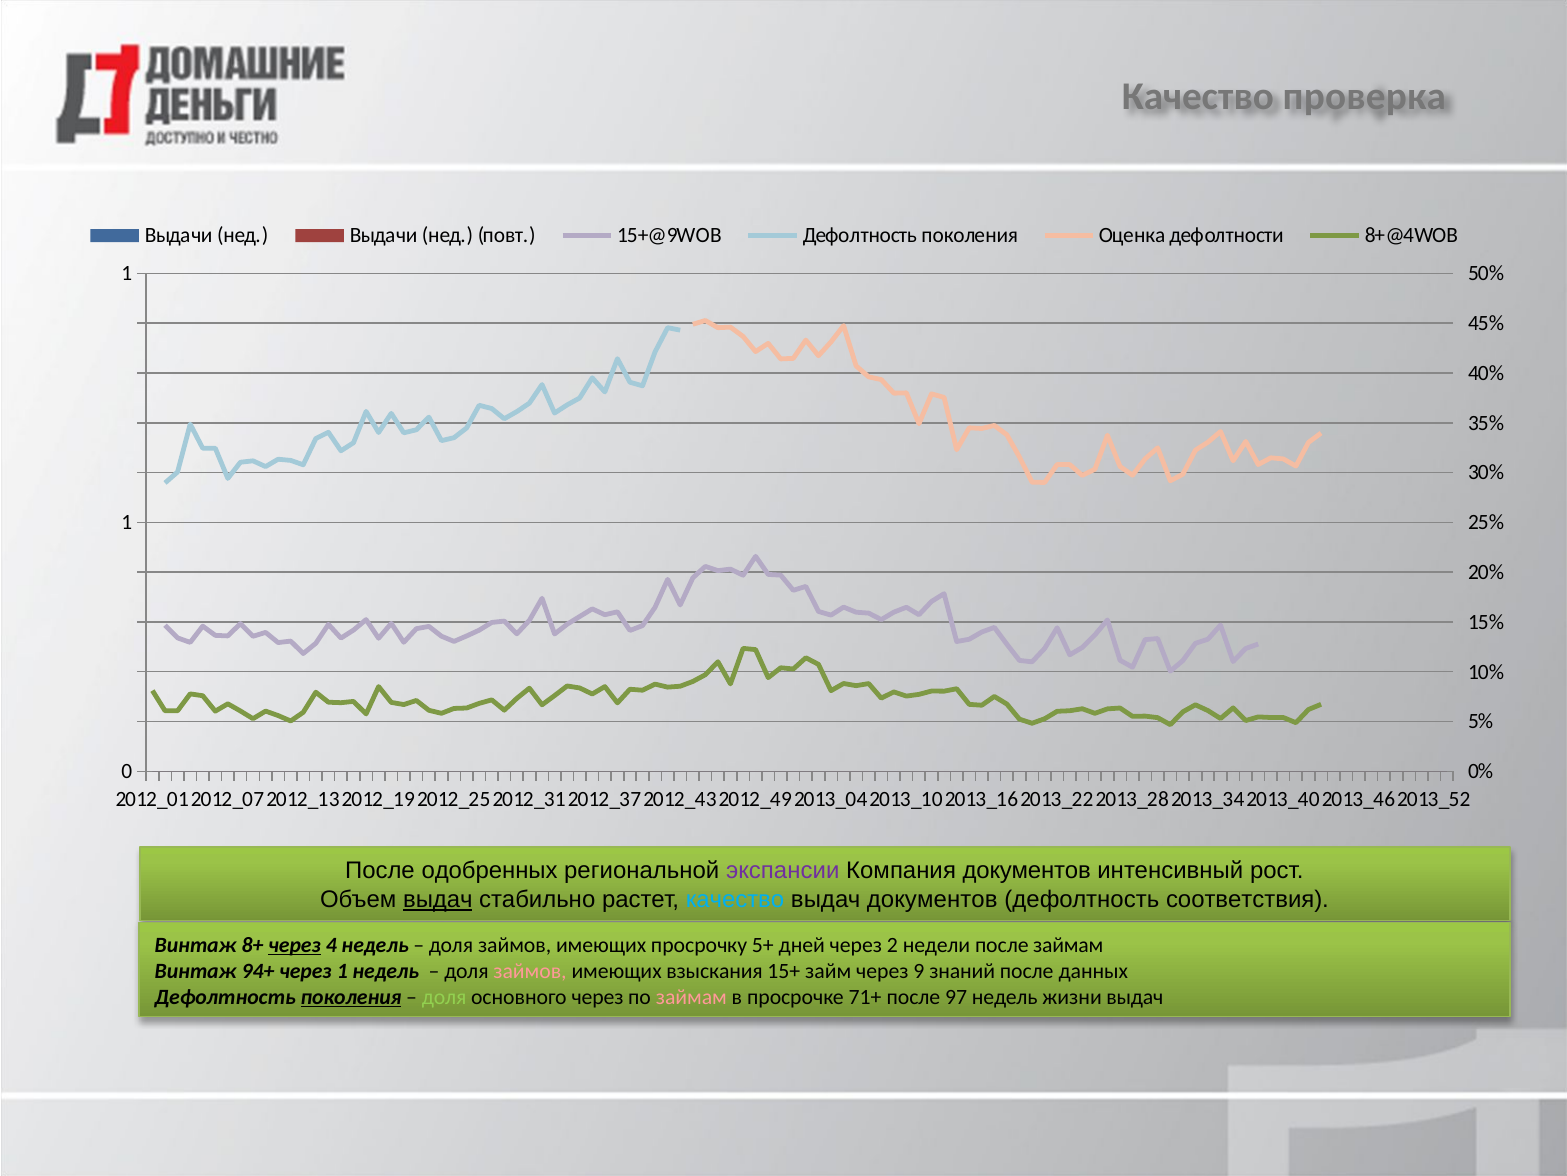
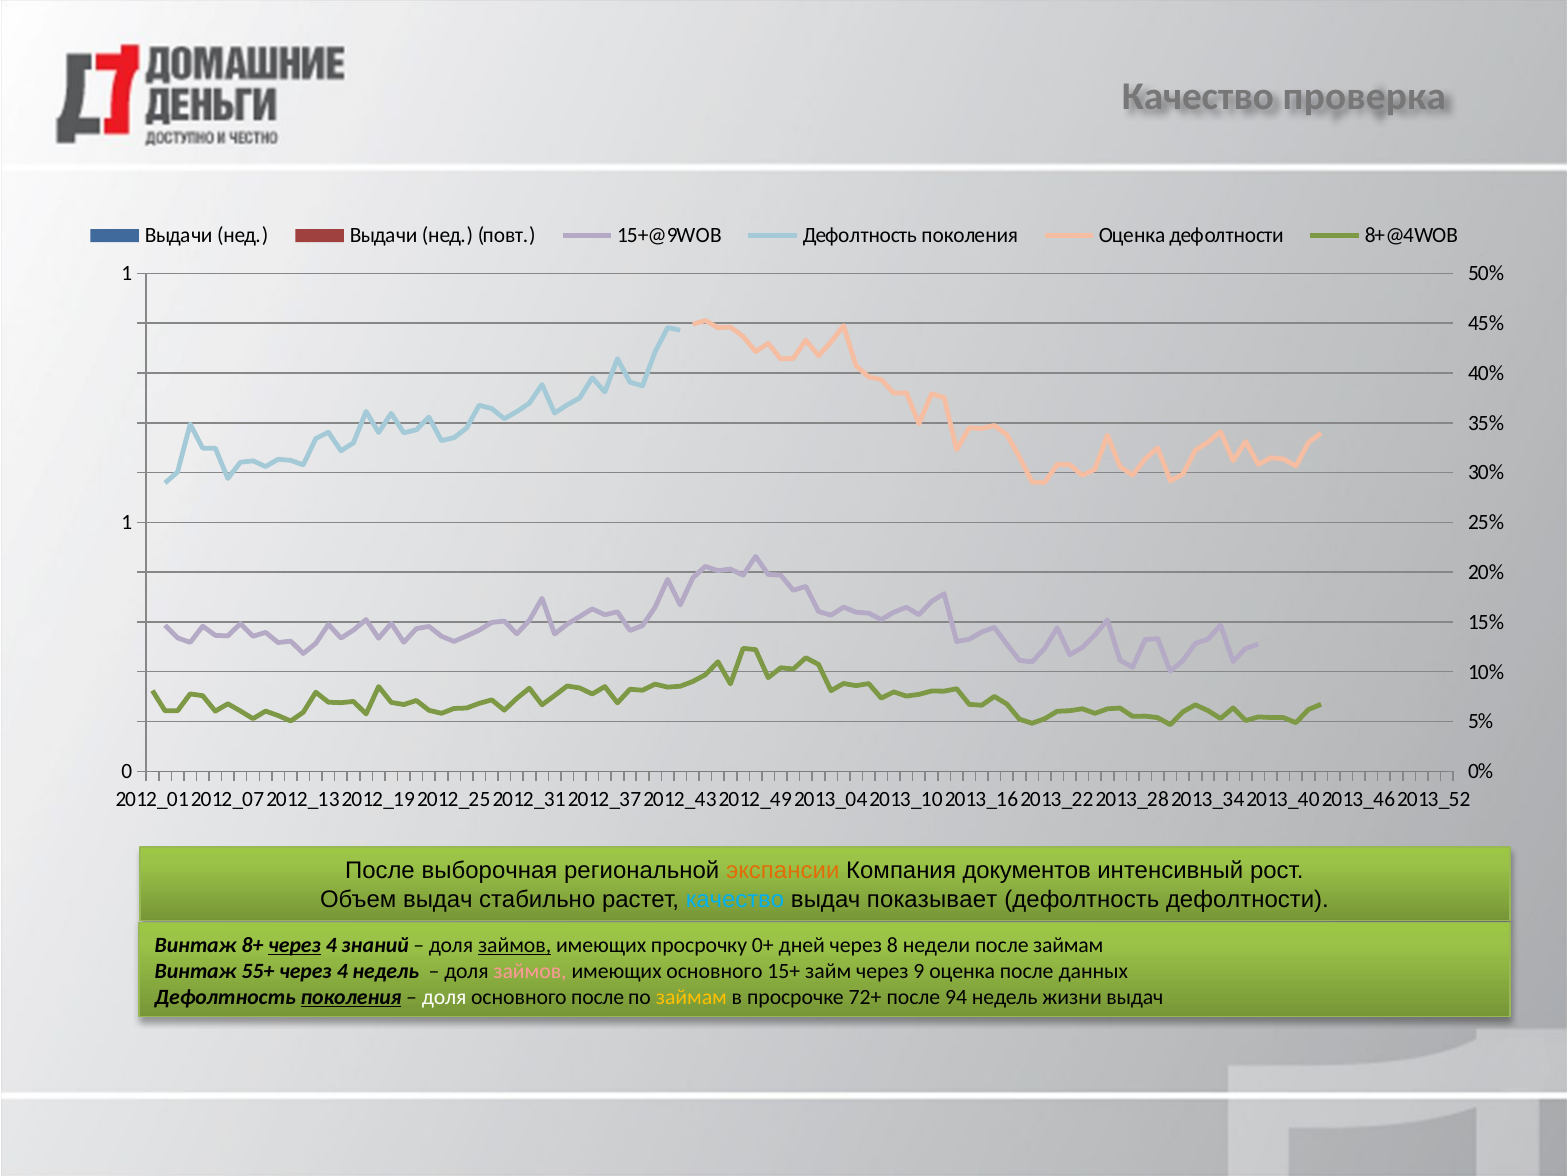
одобренных: одобренных -> выборочная
экспансии colour: purple -> orange
выдач at (438, 899) underline: present -> none
выдач документов: документов -> показывает
дефолтность соответствия: соответствия -> дефолтности
4 недель: недель -> знаний
займов at (515, 944) underline: none -> present
5+: 5+ -> 0+
2: 2 -> 8
94+: 94+ -> 55+
1 at (342, 970): 1 -> 4
имеющих взыскания: взыскания -> основного
9 знаний: знаний -> оценка
доля at (444, 997) colour: light green -> white
основного через: через -> после
займам at (691, 997) colour: pink -> yellow
71+: 71+ -> 72+
97: 97 -> 94
